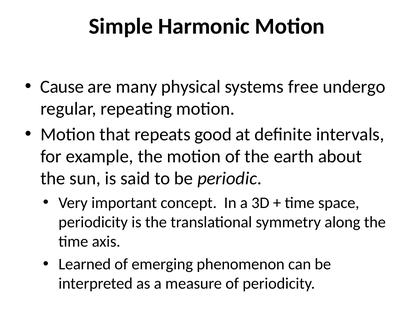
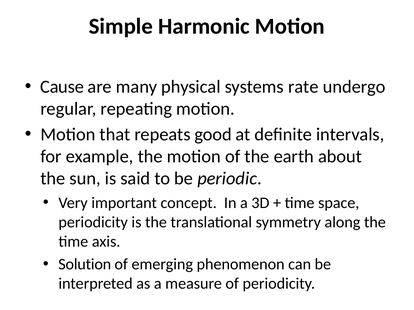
free: free -> rate
Learned: Learned -> Solution
